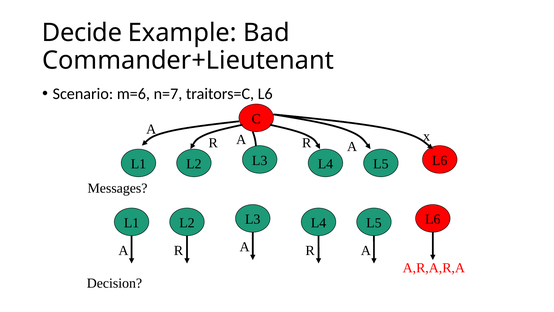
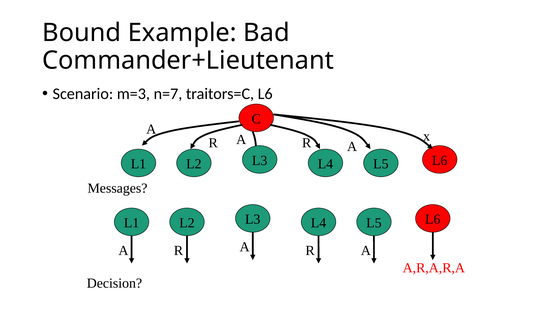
Decide: Decide -> Bound
m=6: m=6 -> m=3
